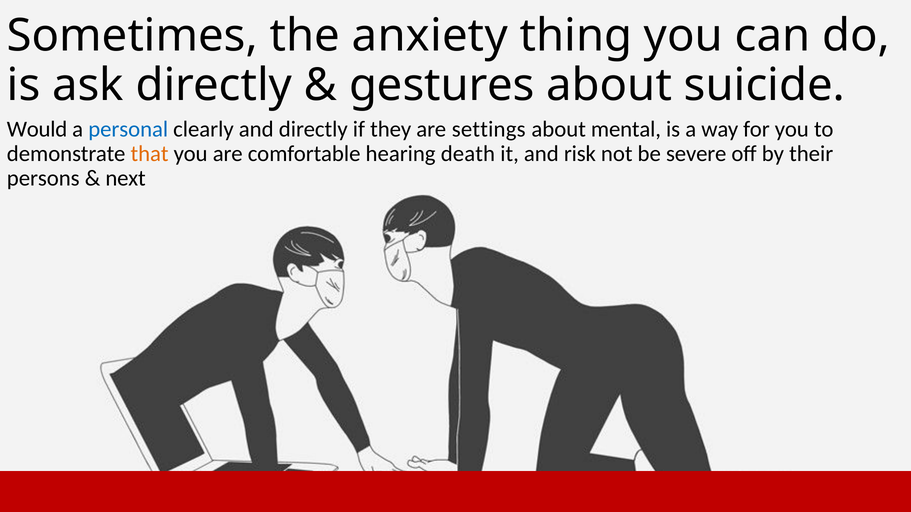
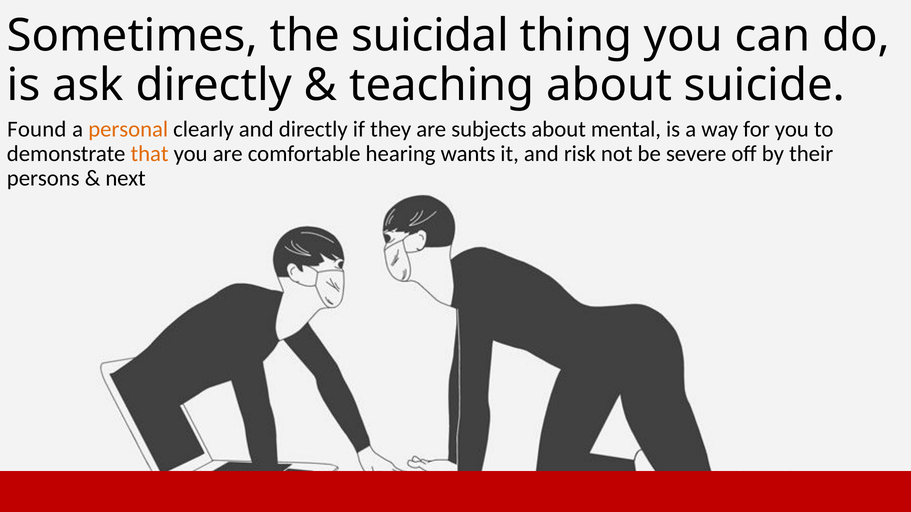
anxiety: anxiety -> suicidal
gestures: gestures -> teaching
Would: Would -> Found
personal colour: blue -> orange
settings: settings -> subjects
death: death -> wants
